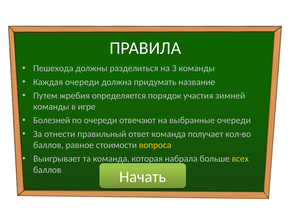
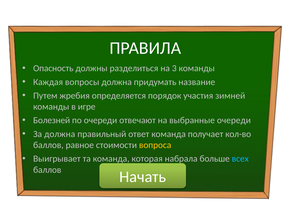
Пешехода: Пешехода -> Опасность
Каждая очереди: очереди -> вопросы
За отнести: отнести -> должна
всех colour: yellow -> light blue
